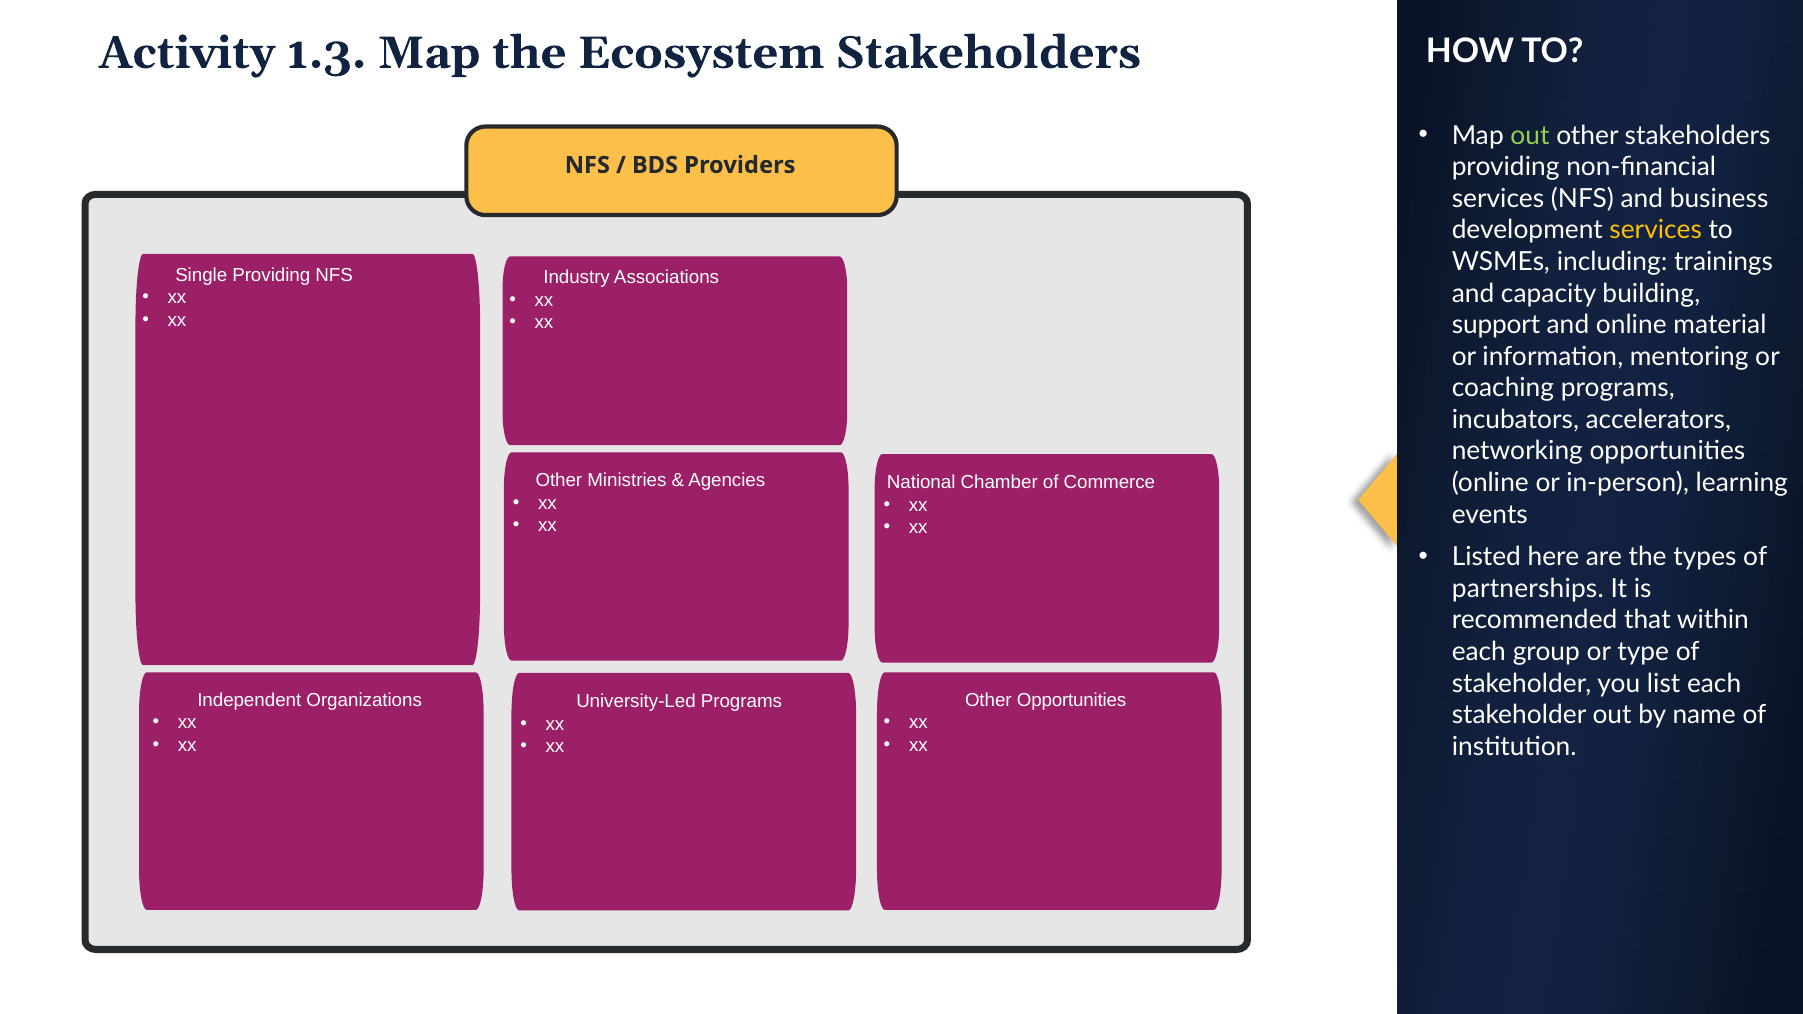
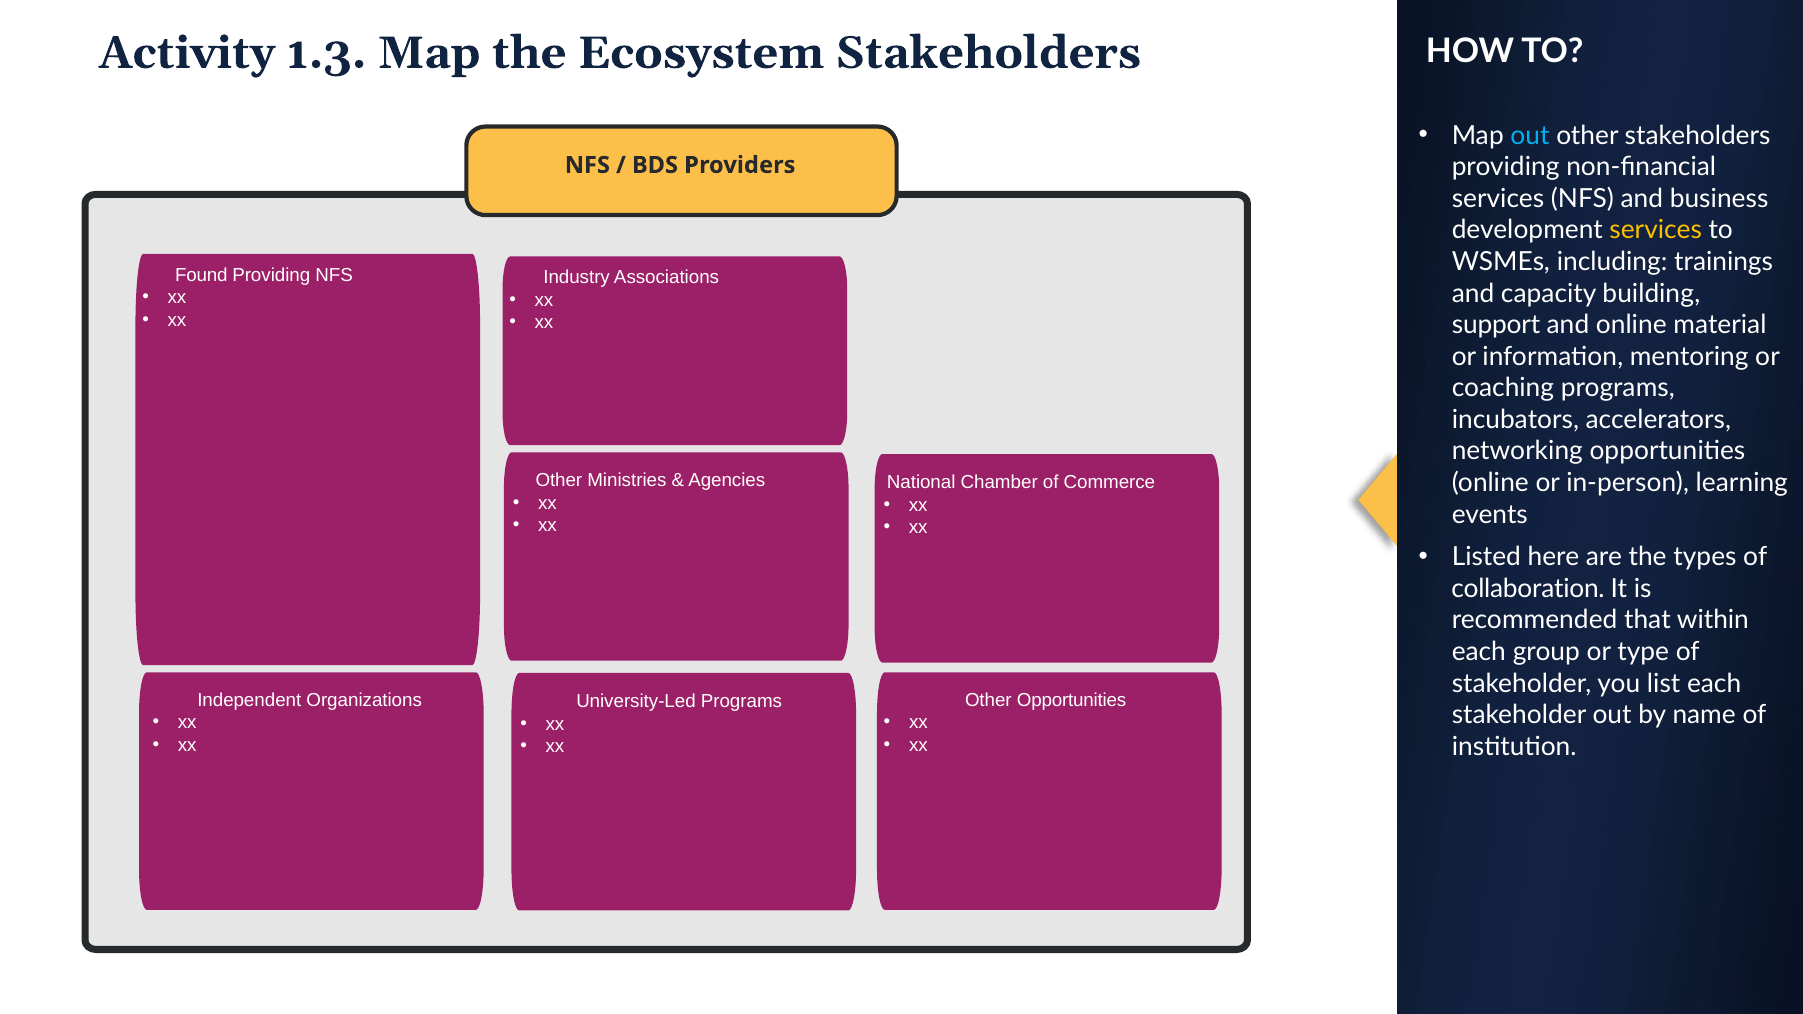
out at (1530, 136) colour: light green -> light blue
Single: Single -> Found
partnerships: partnerships -> collaboration
